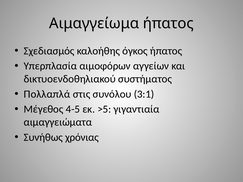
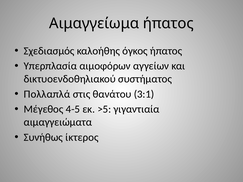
συνόλου: συνόλου -> θανάτου
χρόνιας: χρόνιας -> ίκτερος
